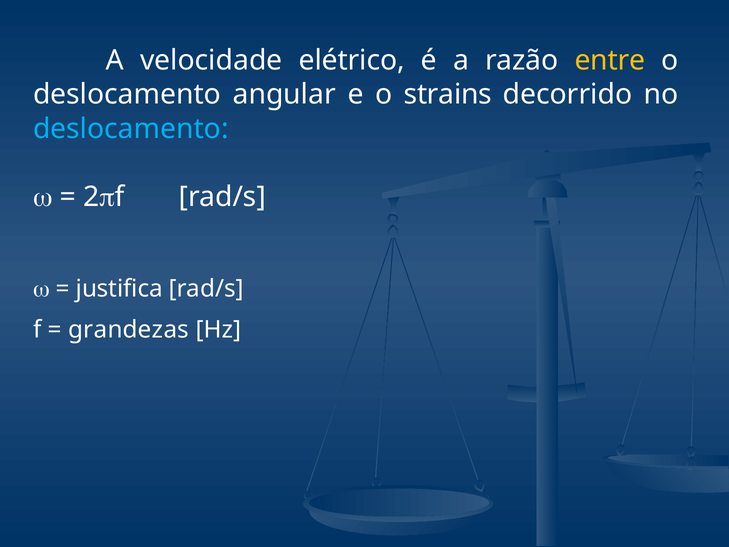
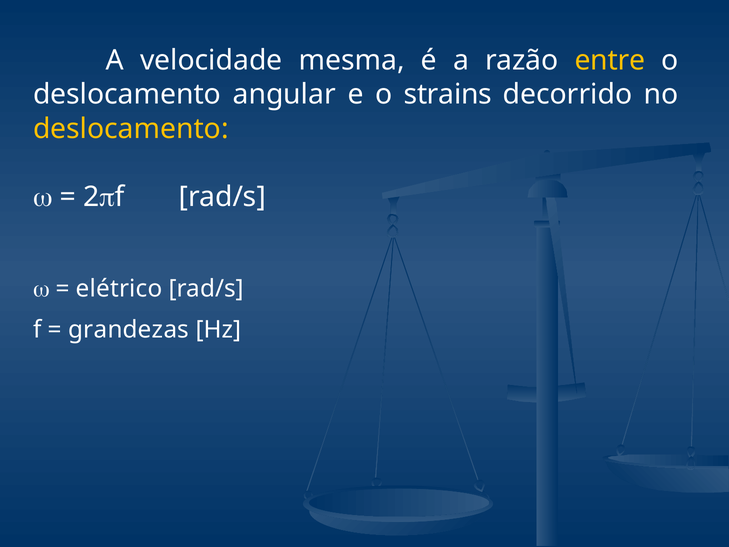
elétrico: elétrico -> mesma
deslocamento at (131, 129) colour: light blue -> yellow
justifica: justifica -> elétrico
